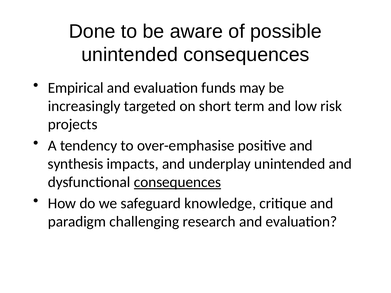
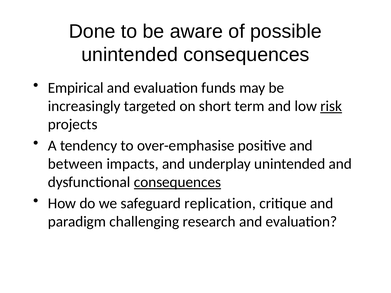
risk underline: none -> present
synthesis: synthesis -> between
knowledge: knowledge -> replication
